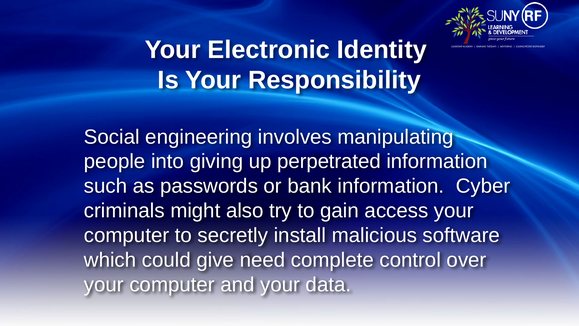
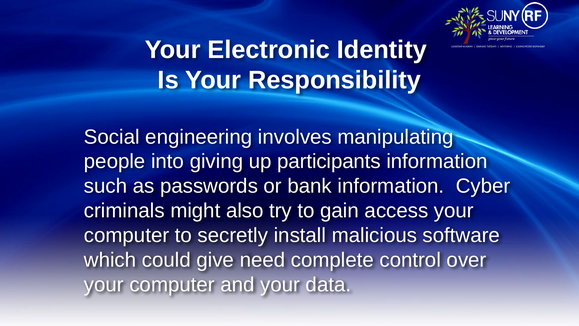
perpetrated: perpetrated -> participants
